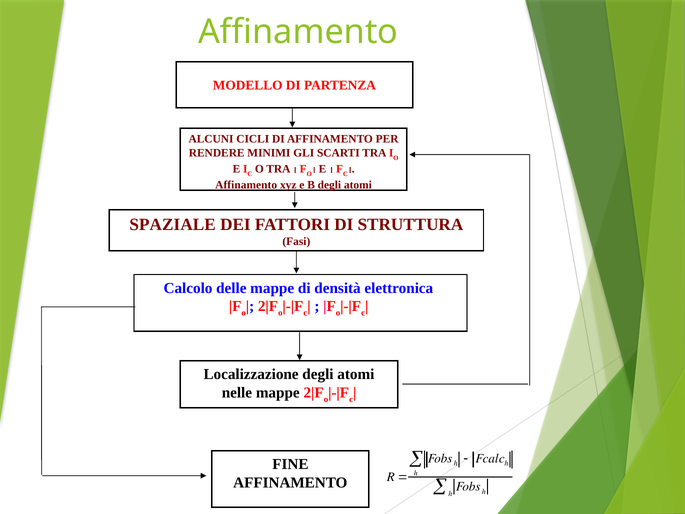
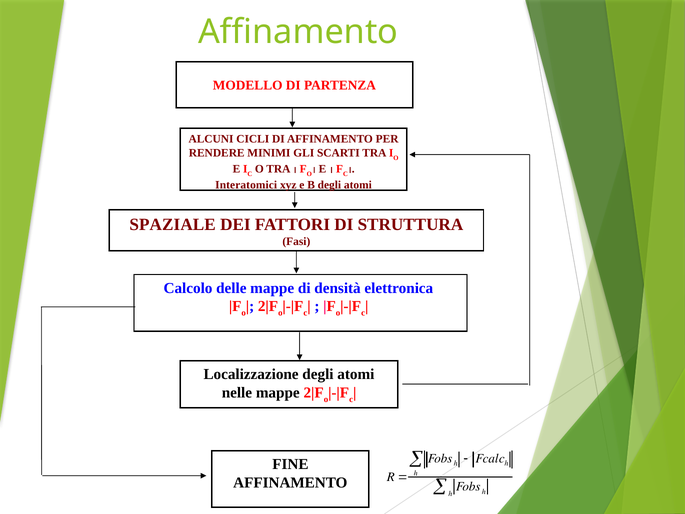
Affinamento at (246, 185): Affinamento -> Interatomici
